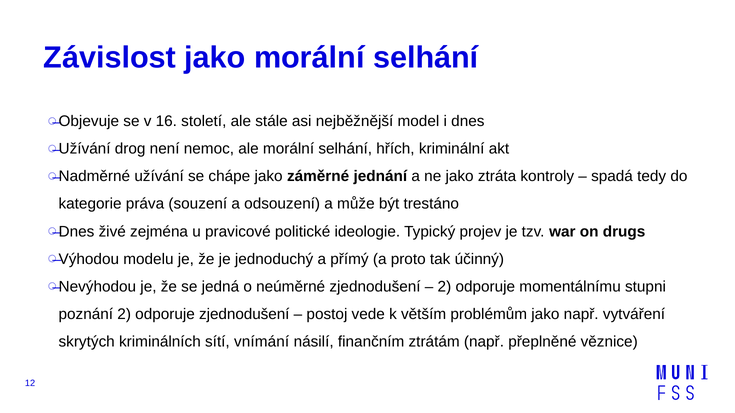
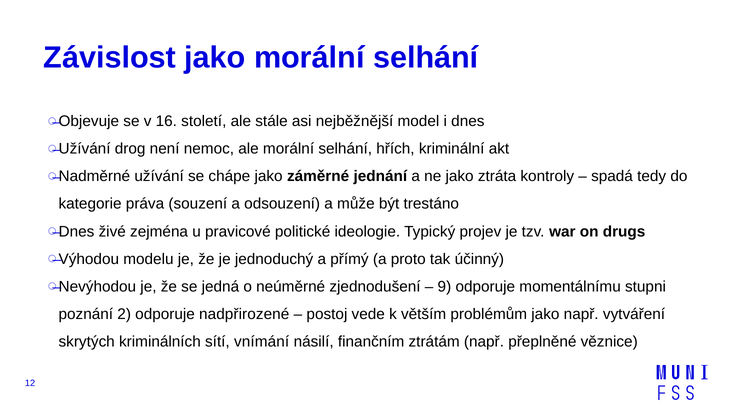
2 at (444, 287): 2 -> 9
odporuje zjednodušení: zjednodušení -> nadpřirozené
